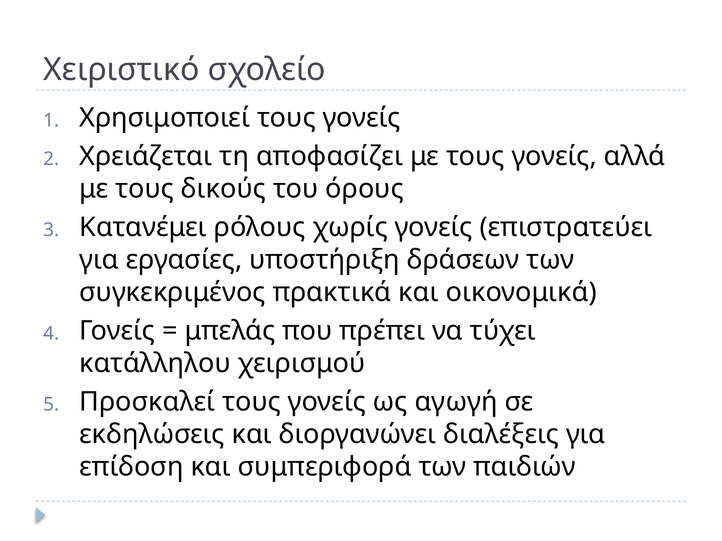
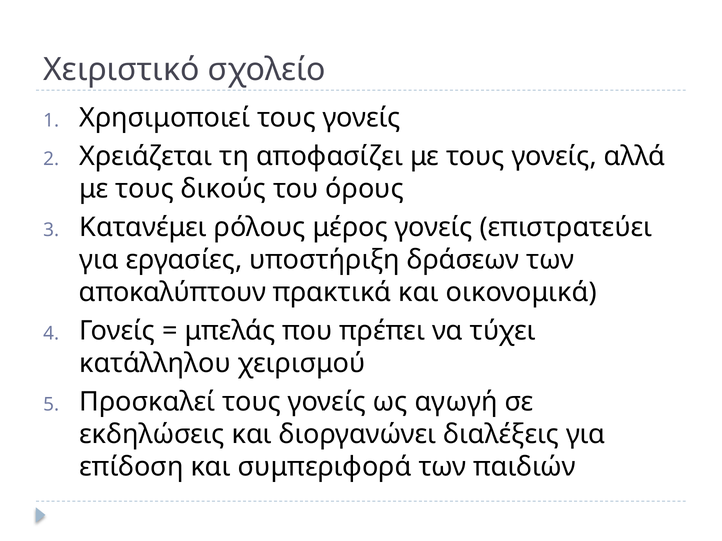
χωρίς: χωρίς -> μέρος
συγκεκριμένος: συγκεκριμένος -> αποκαλύπτουν
